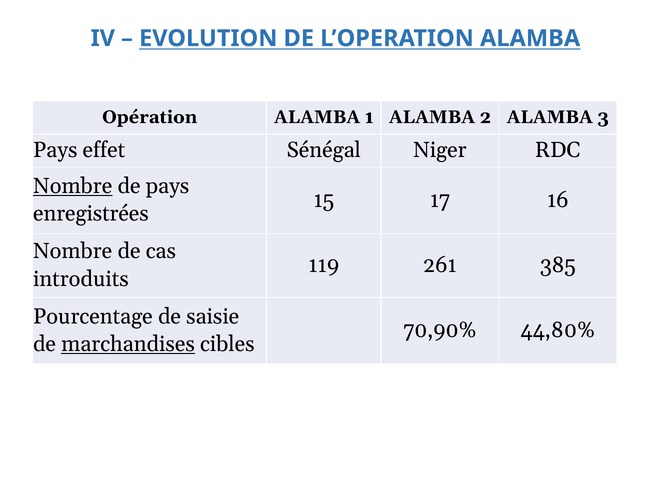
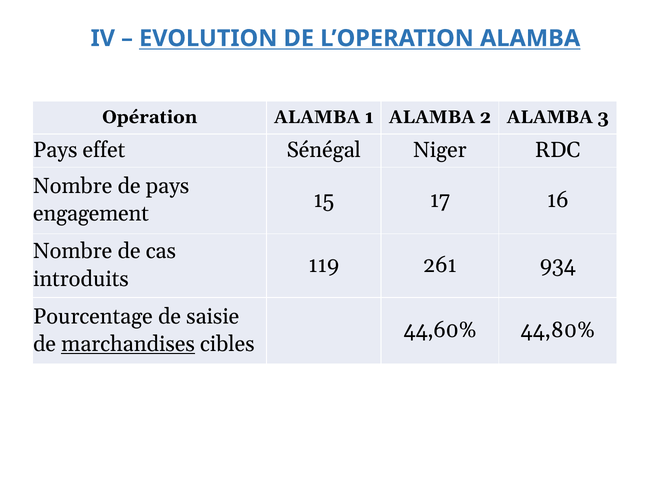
Nombre at (73, 186) underline: present -> none
enregistrées: enregistrées -> engagement
385: 385 -> 934
70,90%: 70,90% -> 44,60%
